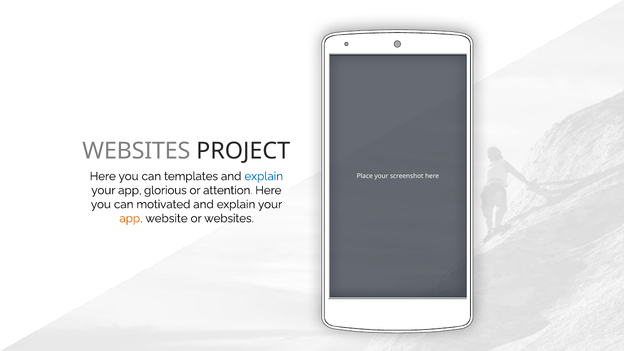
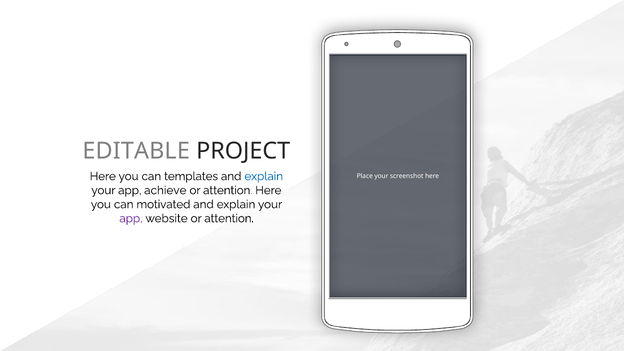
WEBSITES at (136, 151): WEBSITES -> EDITABLE
glorious: glorious -> achieve
app at (131, 218) colour: orange -> purple
website or websites: websites -> attention
